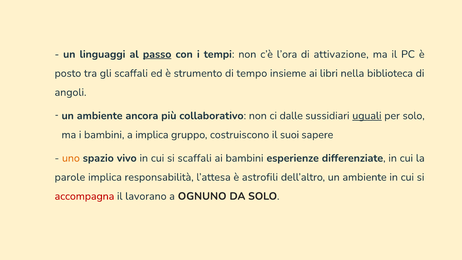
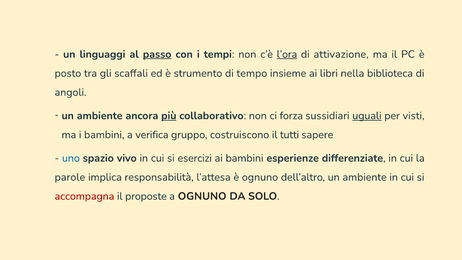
l’ora underline: none -> present
più underline: none -> present
dalle: dalle -> forza
per solo: solo -> visti
a implica: implica -> verifica
suoi: suoi -> tutti
uno colour: orange -> blue
si scaffali: scaffali -> esercizi
è astrofili: astrofili -> ognuno
lavorano: lavorano -> proposte
